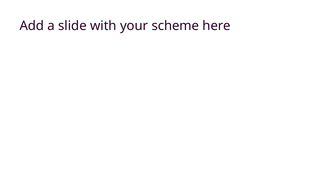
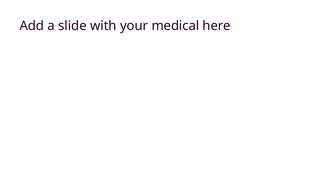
scheme: scheme -> medical
